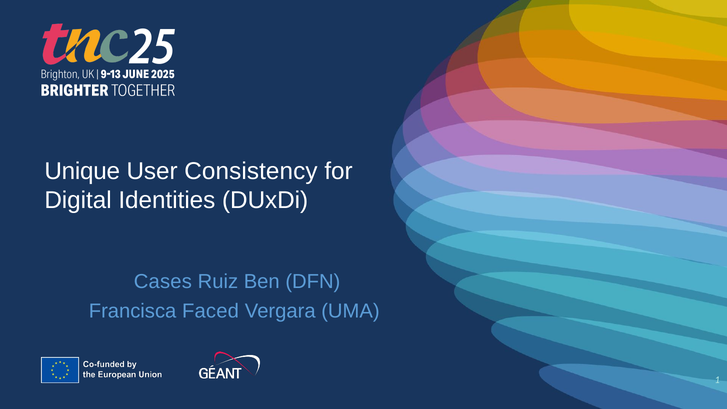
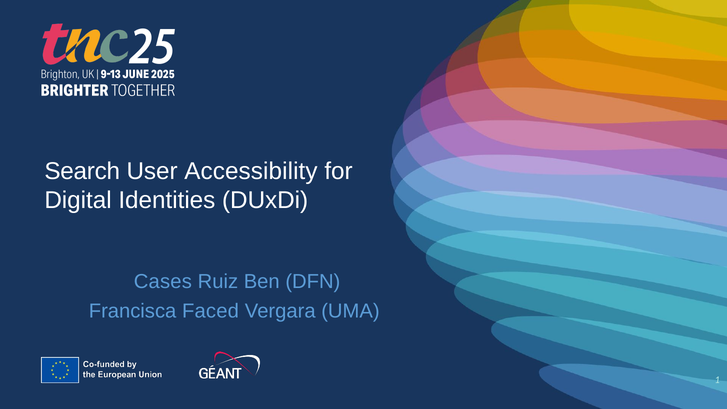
Unique: Unique -> Search
Consistency: Consistency -> Accessibility
